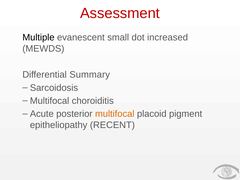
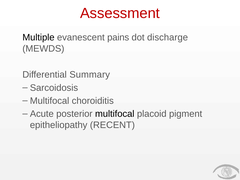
small: small -> pains
increased: increased -> discharge
multifocal at (115, 114) colour: orange -> black
